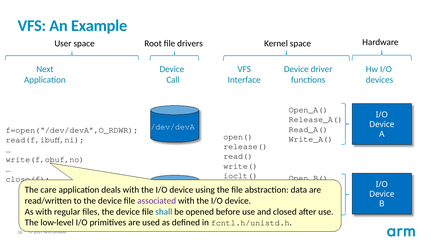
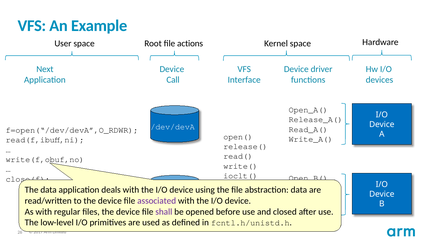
drivers: drivers -> actions
The care: care -> data
shall colour: blue -> purple
